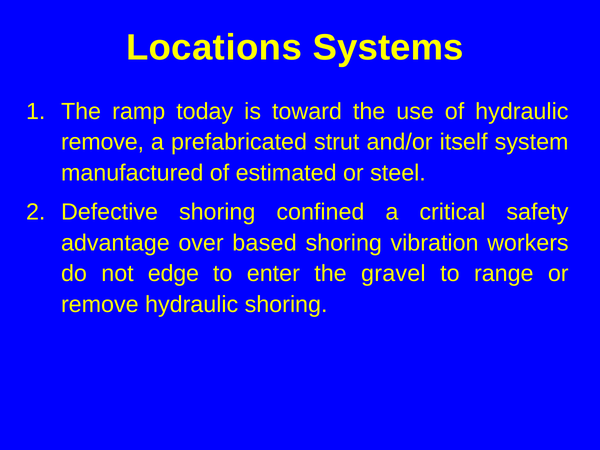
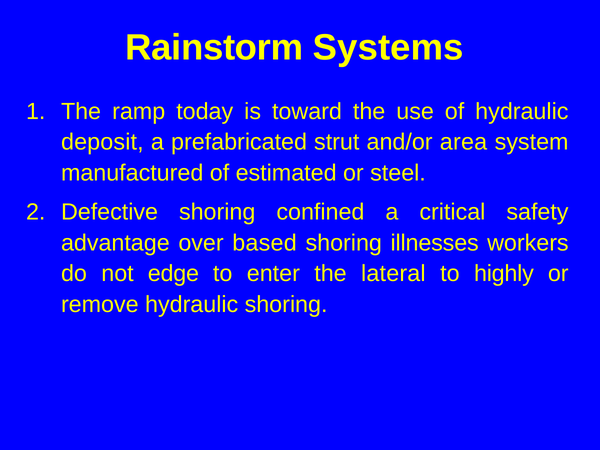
Locations: Locations -> Rainstorm
remove at (103, 142): remove -> deposit
itself: itself -> area
vibration: vibration -> illnesses
gravel: gravel -> lateral
range: range -> highly
